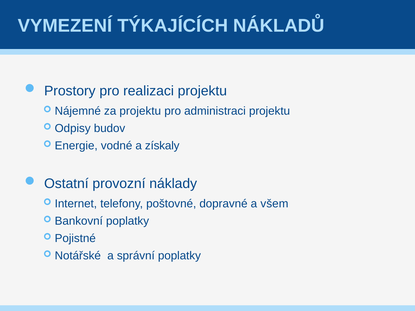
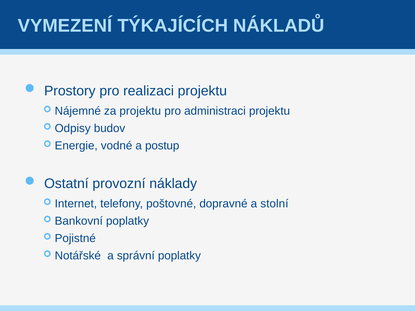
získaly: získaly -> postup
všem: všem -> stolní
